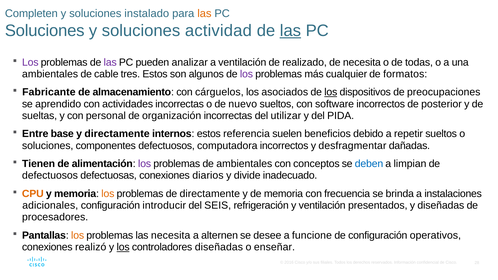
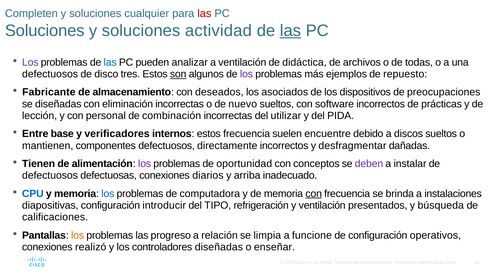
instalado: instalado -> cualquier
las at (204, 14) colour: orange -> red
las at (110, 62) colour: purple -> blue
realizado: realizado -> didáctica
de necesita: necesita -> archivos
ambientales at (50, 74): ambientales -> defectuosos
cable: cable -> disco
son underline: none -> present
cualquier: cualquier -> ejemplos
formatos: formatos -> repuesto
cárguelos: cárguelos -> deseados
los at (331, 92) underline: present -> none
se aprendido: aprendido -> diseñadas
actividades: actividades -> eliminación
posterior: posterior -> prácticas
sueltas: sueltas -> lección
organización: organización -> combinación
y directamente: directamente -> verificadores
estos referencia: referencia -> frecuencia
beneficios: beneficios -> encuentre
repetir: repetir -> discos
soluciones at (48, 146): soluciones -> mantienen
computadora: computadora -> directamente
de ambientales: ambientales -> oportunidad
deben colour: blue -> purple
limpian: limpian -> instalar
divide: divide -> arriba
CPU colour: orange -> blue
los at (108, 194) colour: orange -> blue
de directamente: directamente -> computadora
con at (314, 194) underline: none -> present
adicionales: adicionales -> diapositivas
SEIS: SEIS -> TIPO
y diseñadas: diseñadas -> búsqueda
procesadores: procesadores -> calificaciones
las necesita: necesita -> progreso
alternen: alternen -> relación
desee: desee -> limpia
los at (123, 247) underline: present -> none
